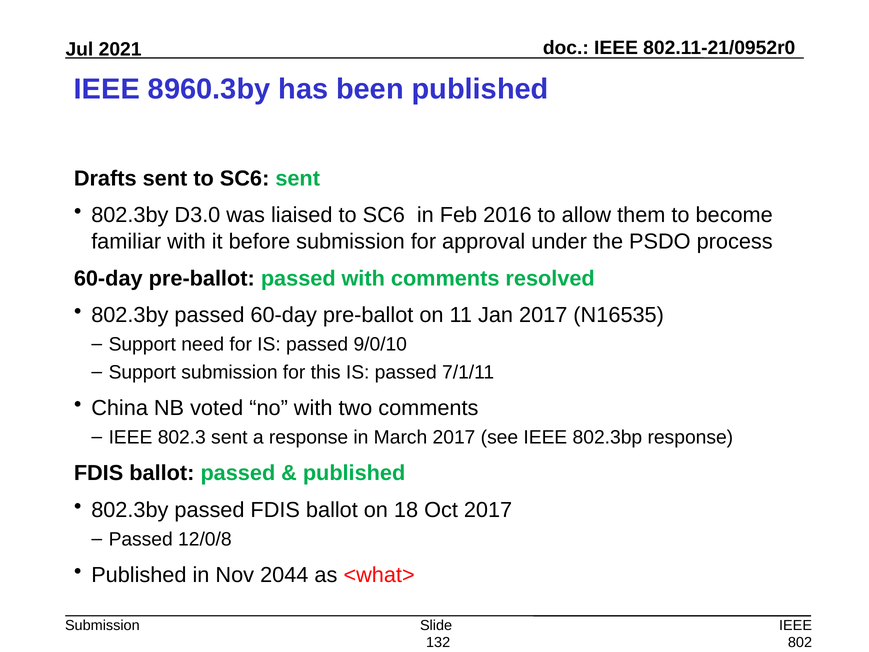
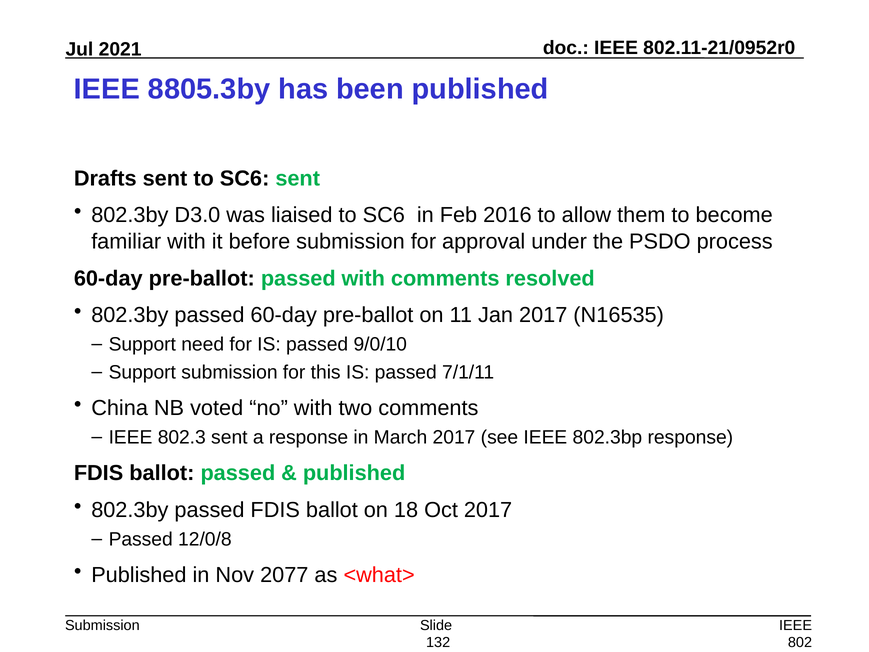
8960.3by: 8960.3by -> 8805.3by
2044: 2044 -> 2077
